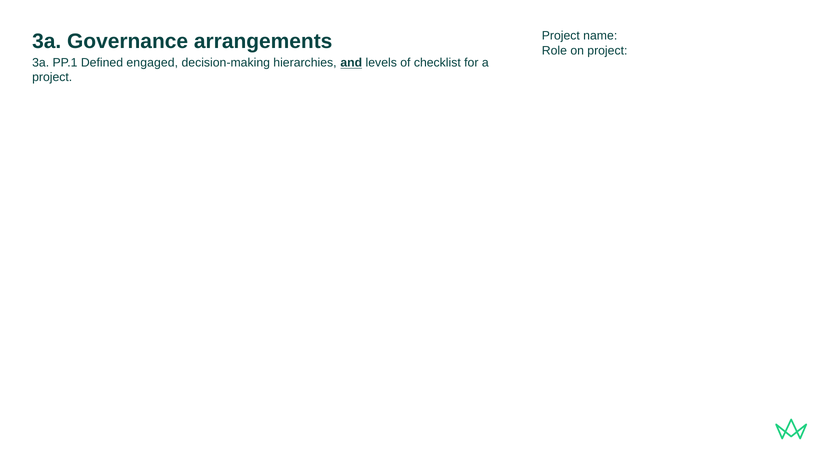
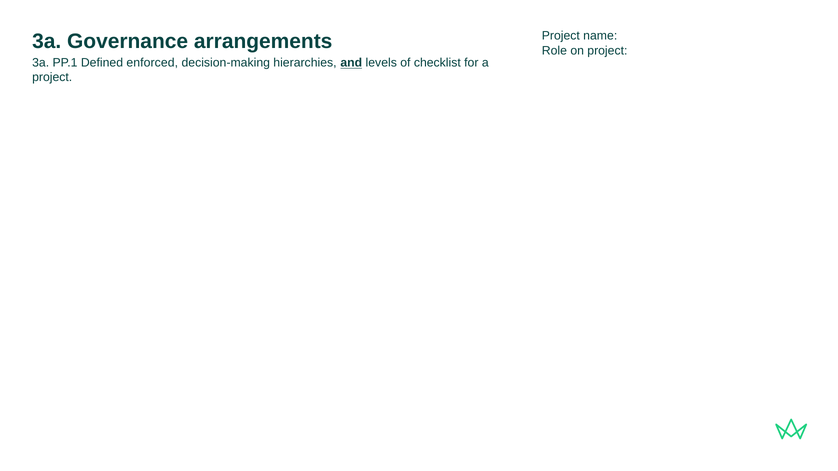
engaged: engaged -> enforced
